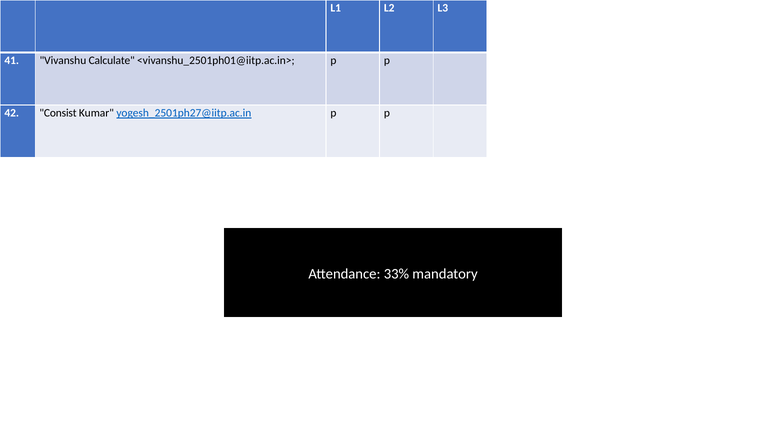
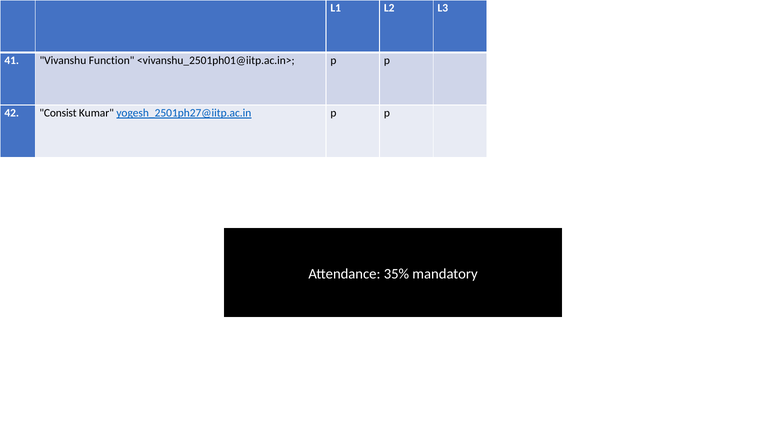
Calculate: Calculate -> Function
33%: 33% -> 35%
